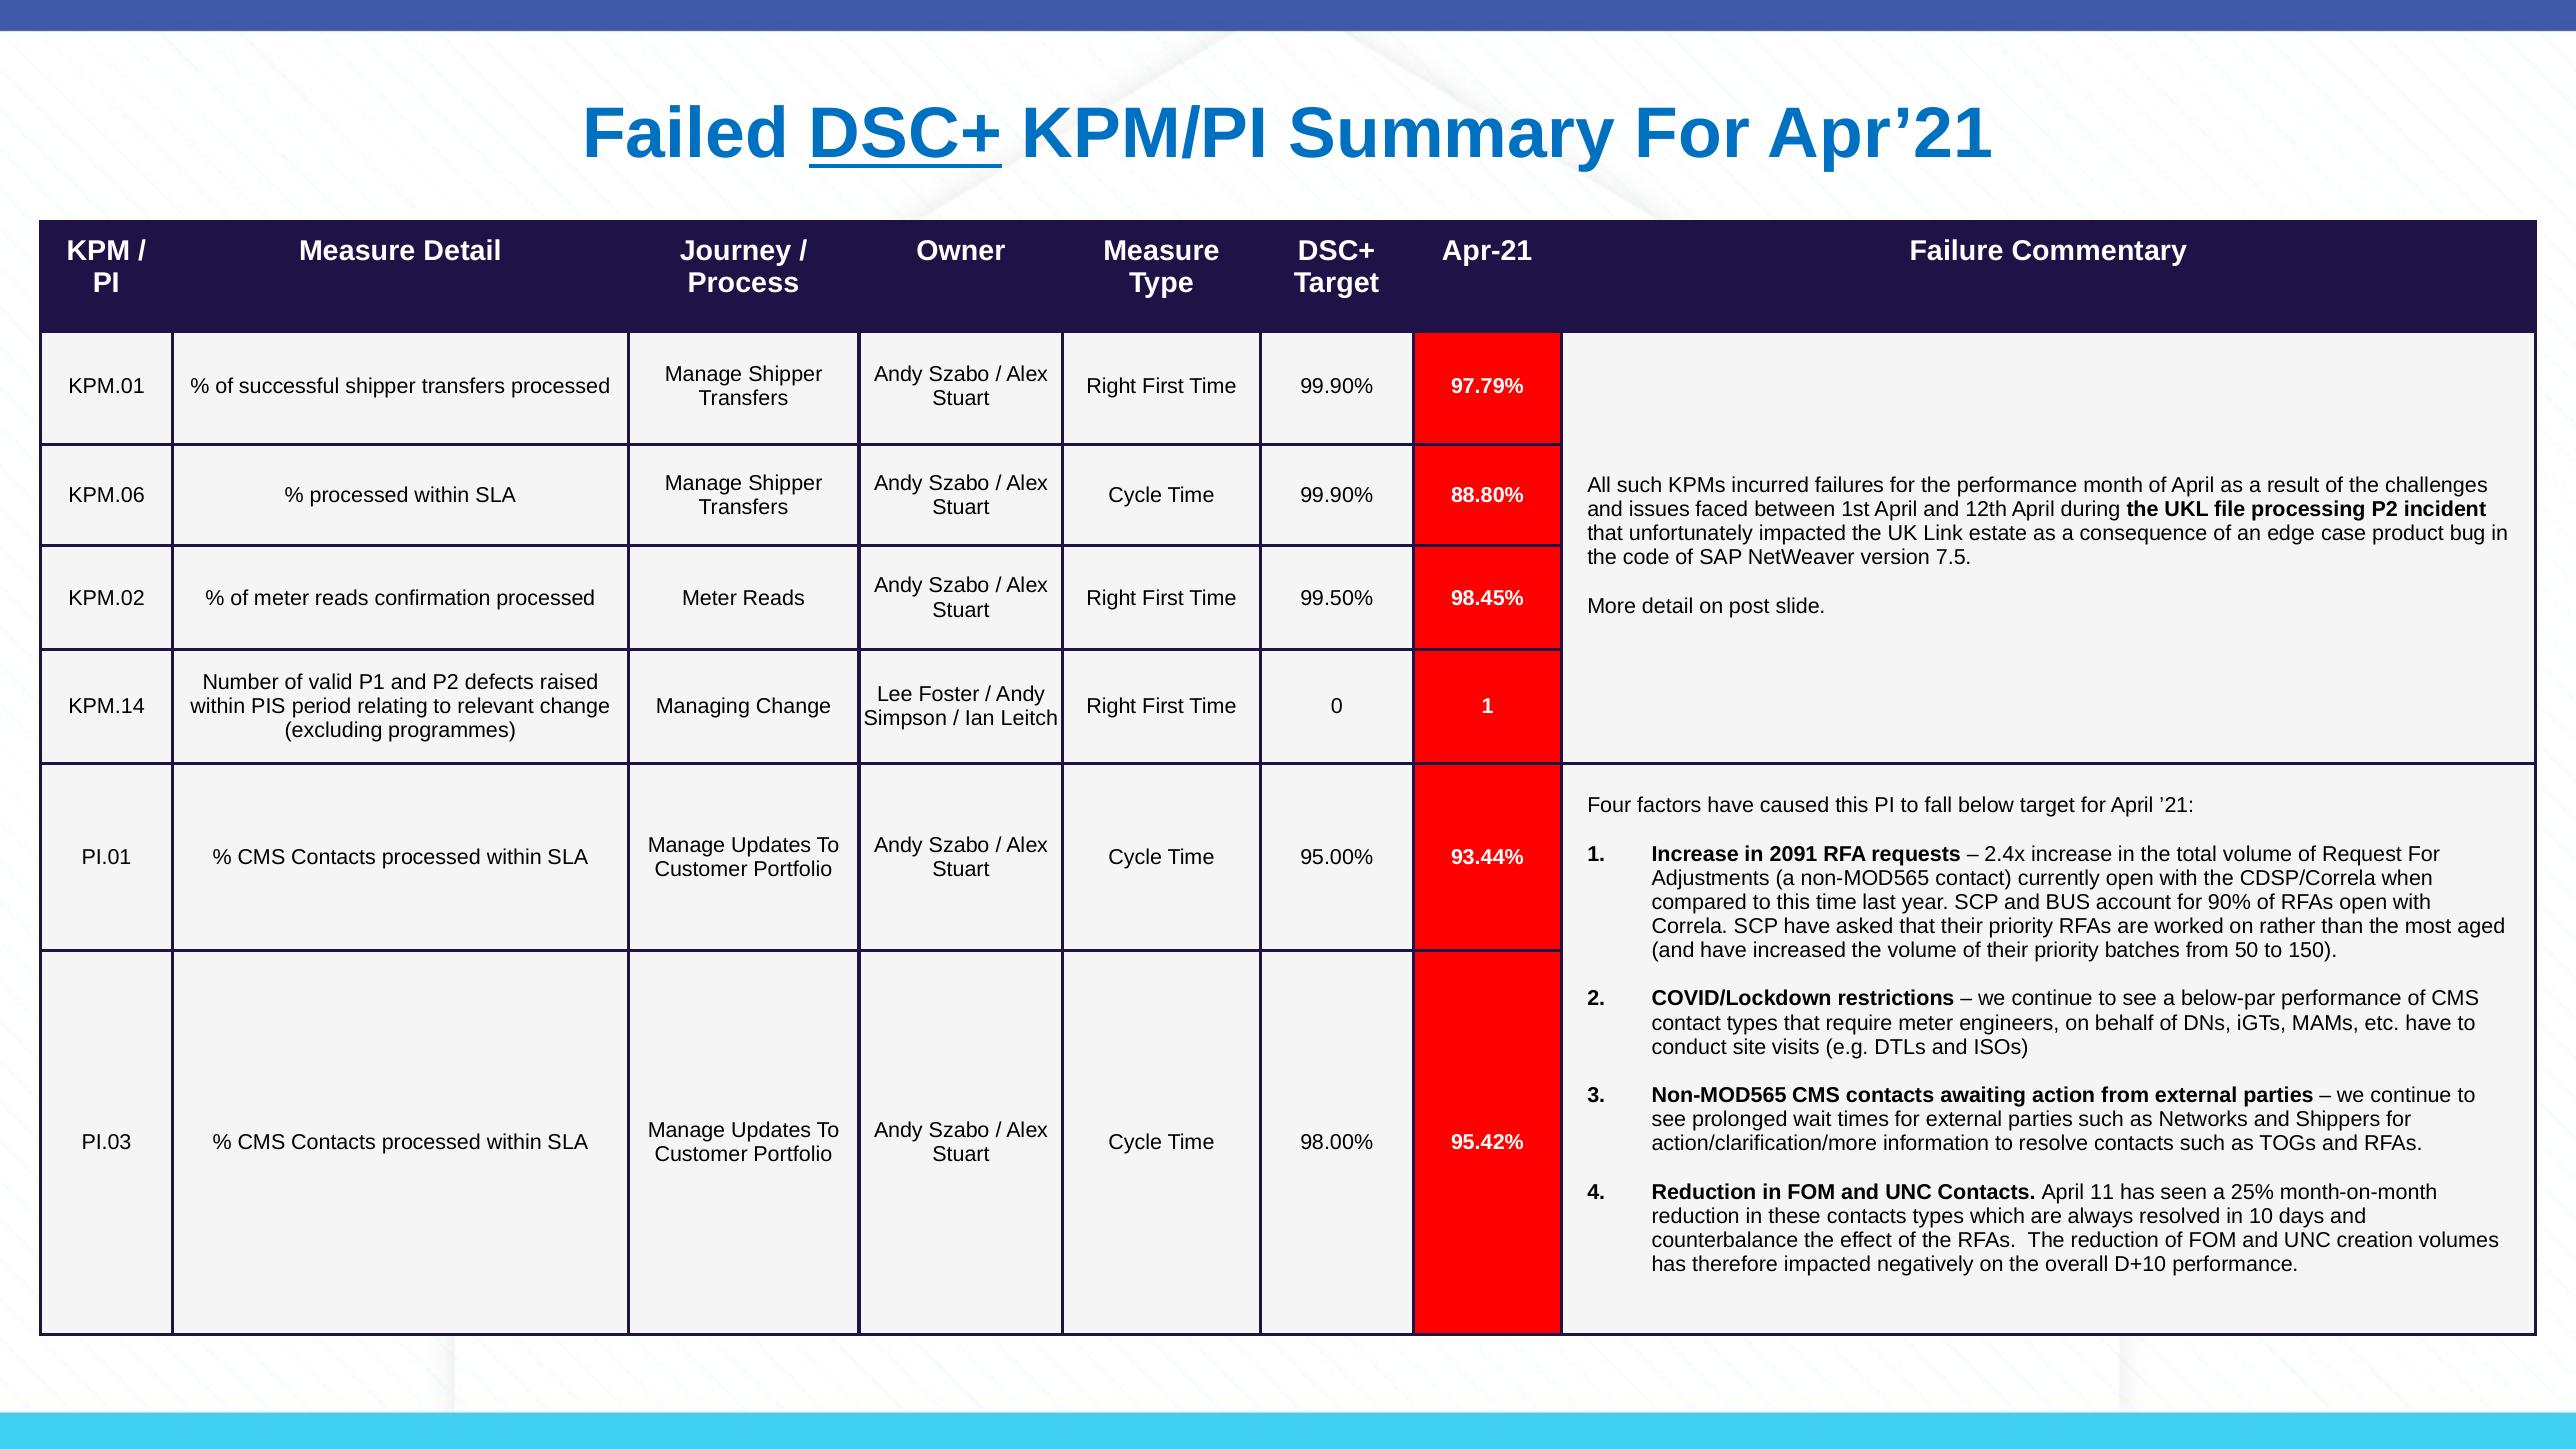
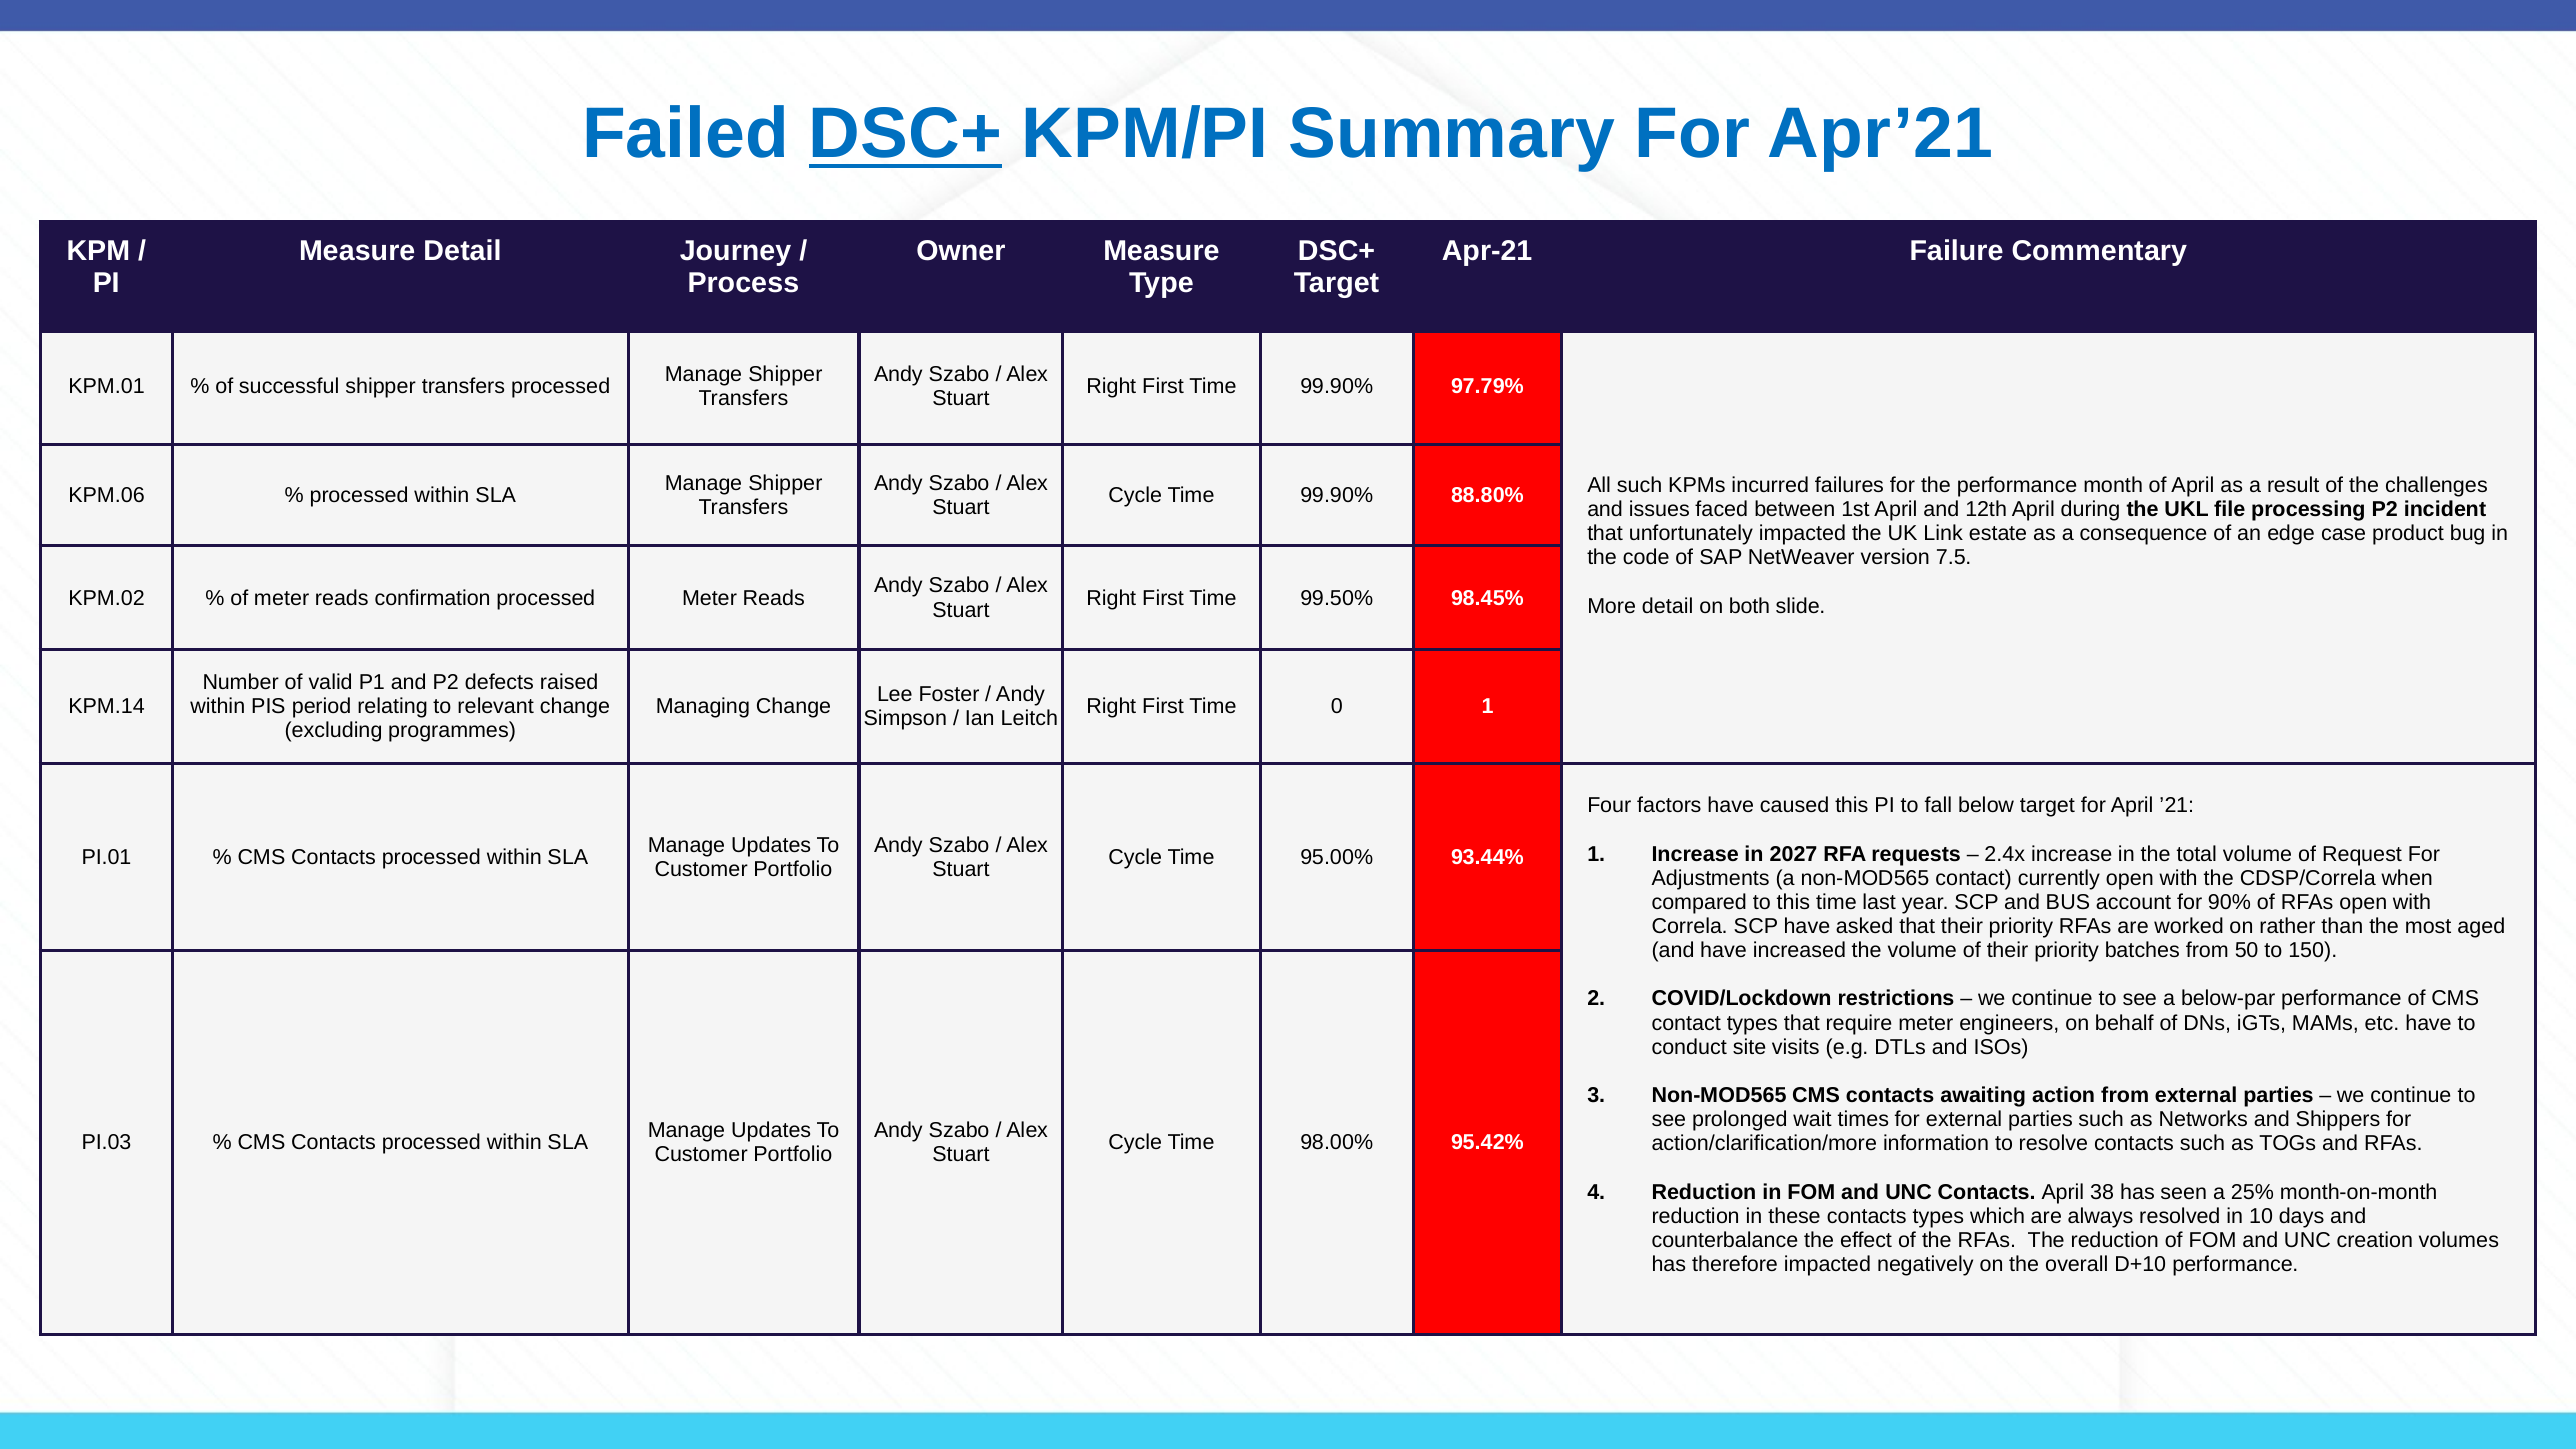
post: post -> both
2091: 2091 -> 2027
11: 11 -> 38
